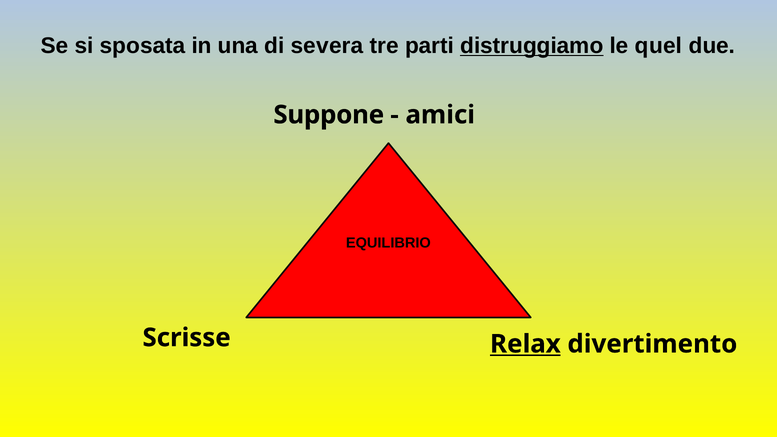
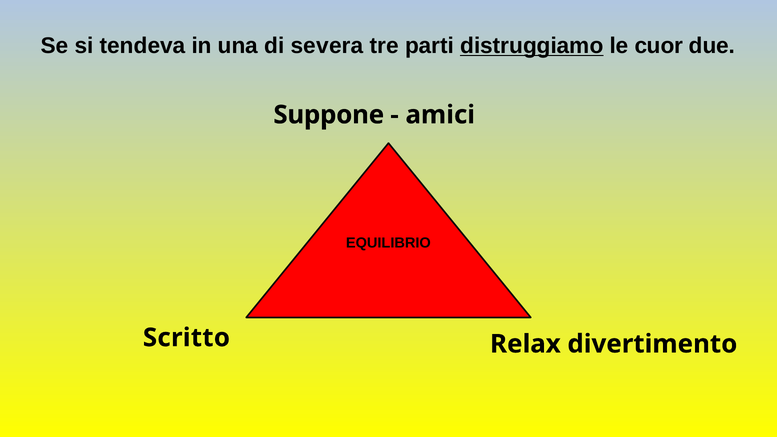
sposata: sposata -> tendeva
quel: quel -> cuor
Scrisse: Scrisse -> Scritto
Relax underline: present -> none
